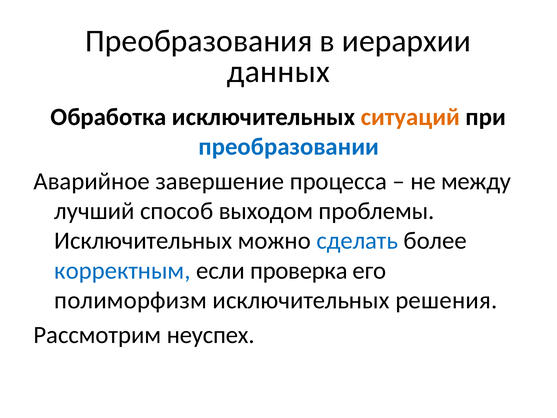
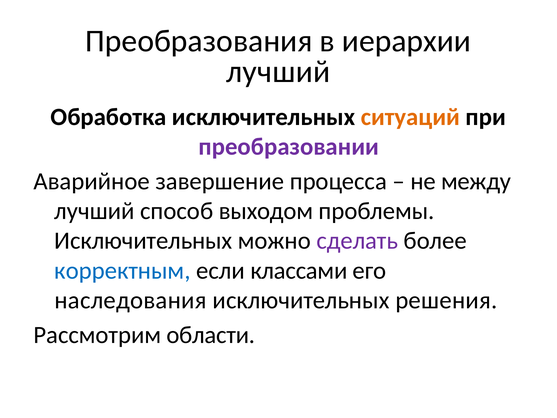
данных at (278, 72): данных -> лучший
преобразовании colour: blue -> purple
сделать colour: blue -> purple
проверка: проверка -> классами
полиморфизм: полиморфизм -> наследования
неуспех: неуспех -> области
